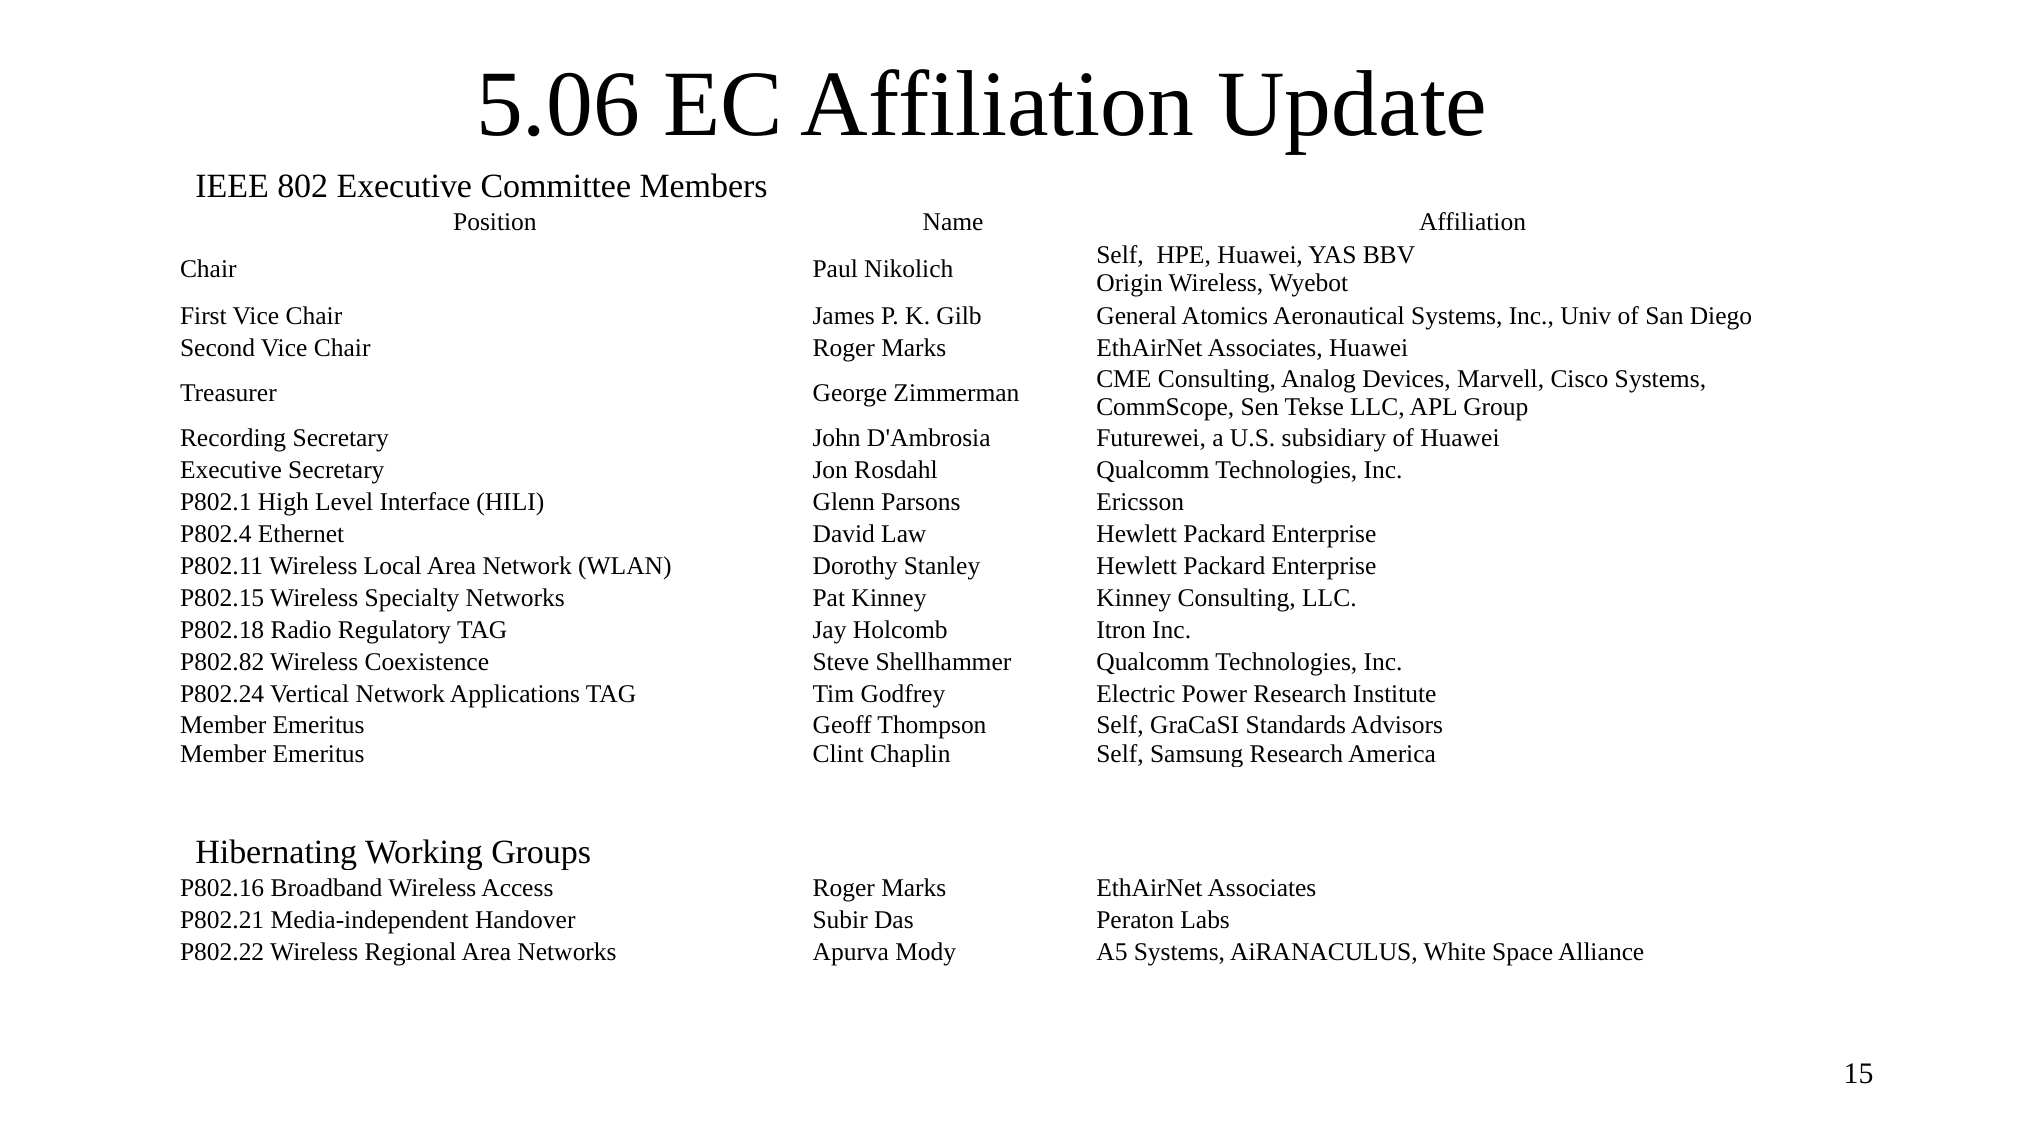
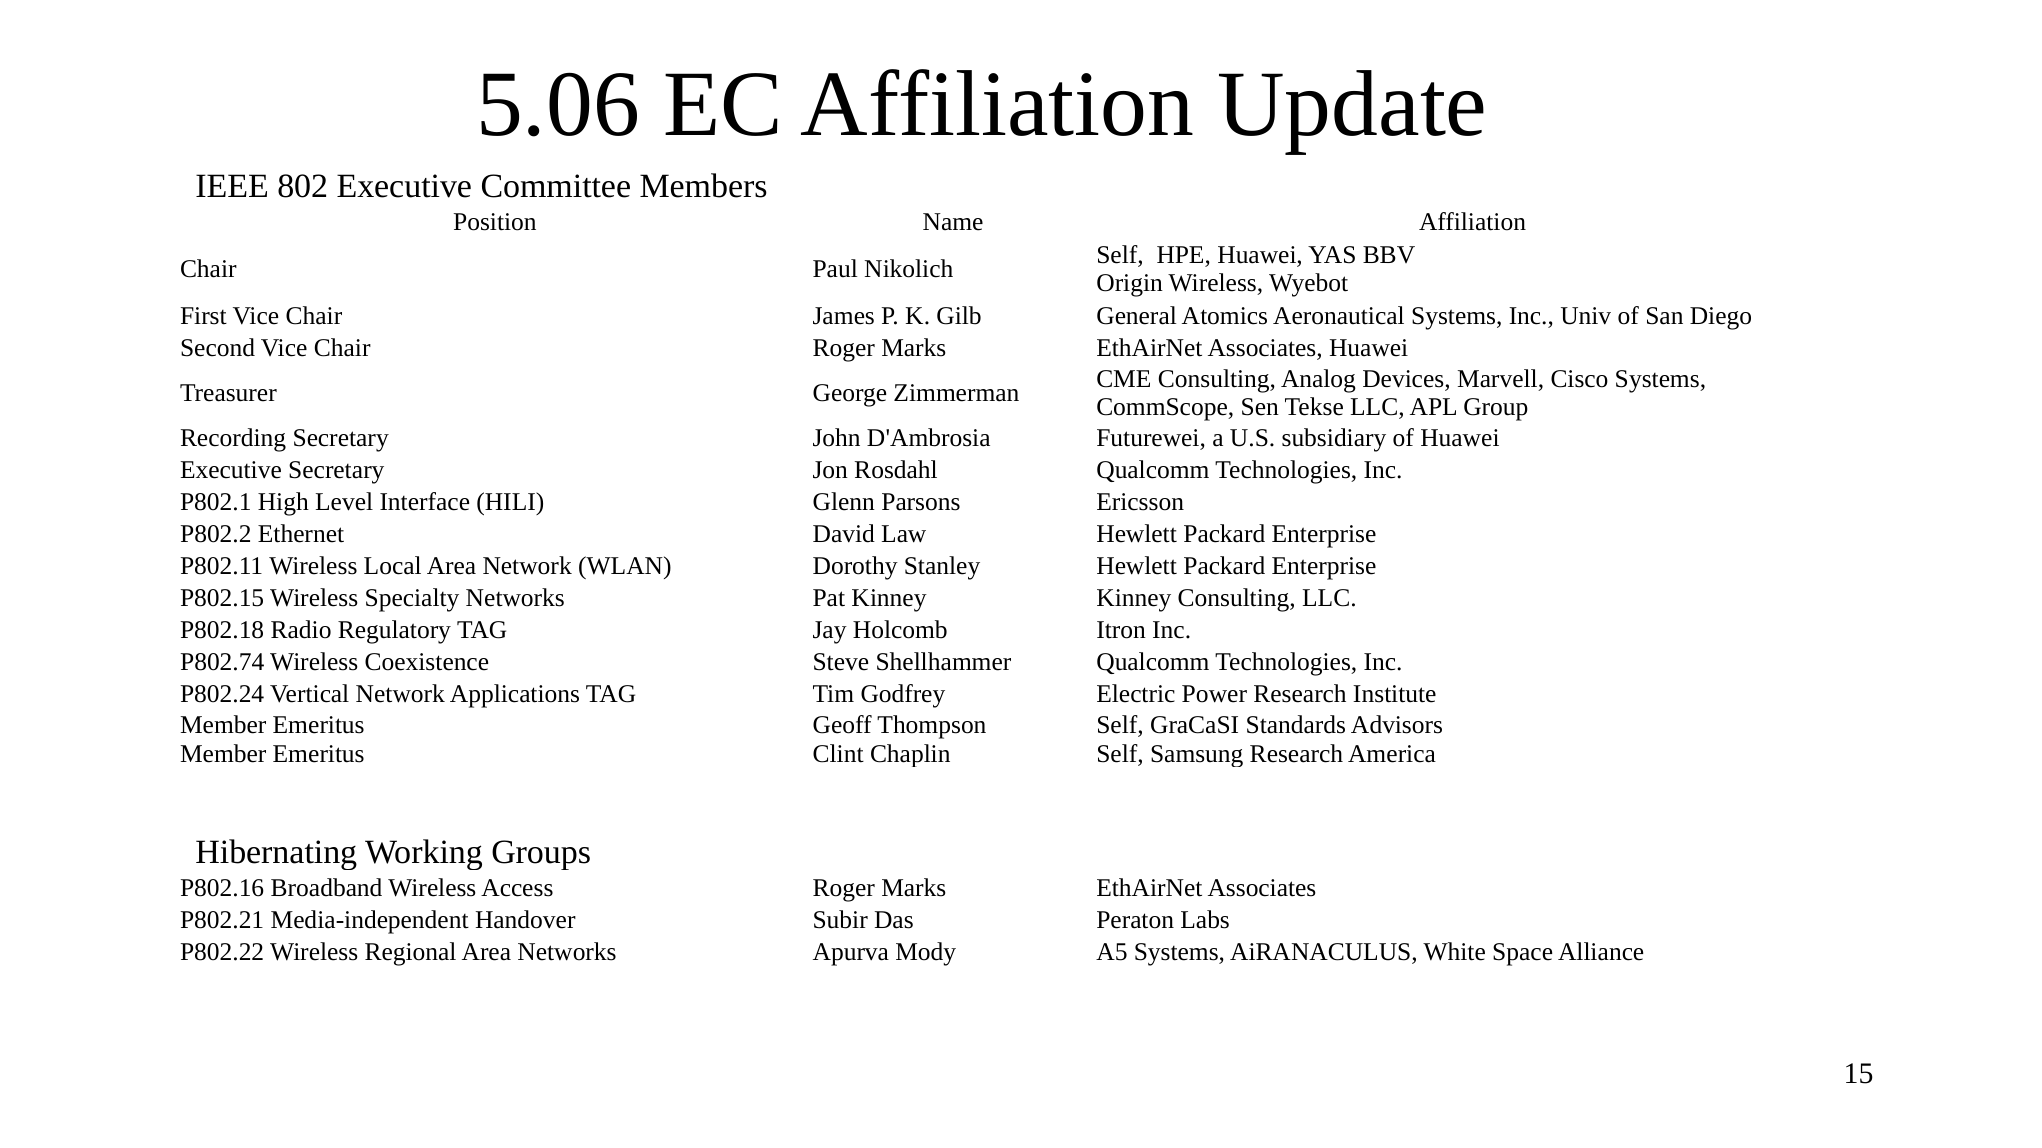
P802.4: P802.4 -> P802.2
P802.82: P802.82 -> P802.74
